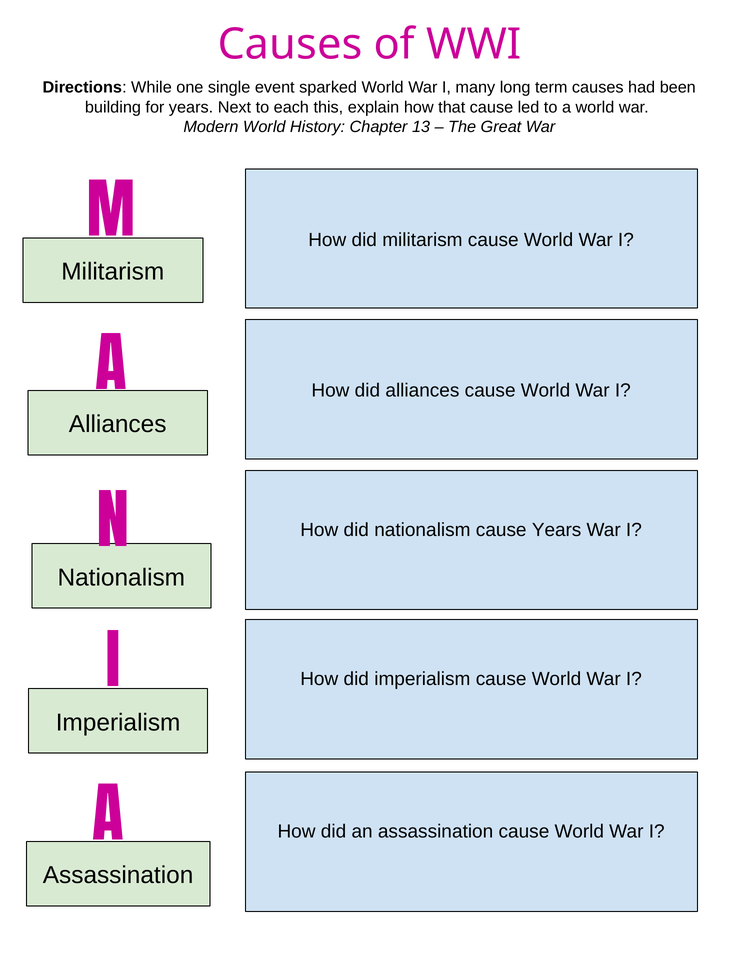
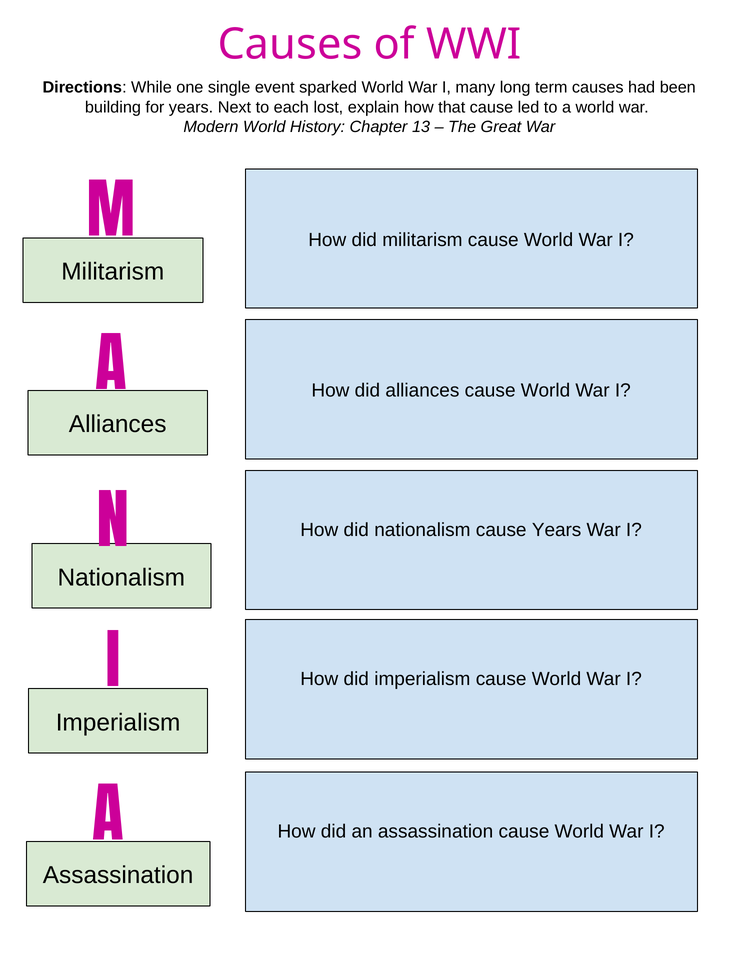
this: this -> lost
